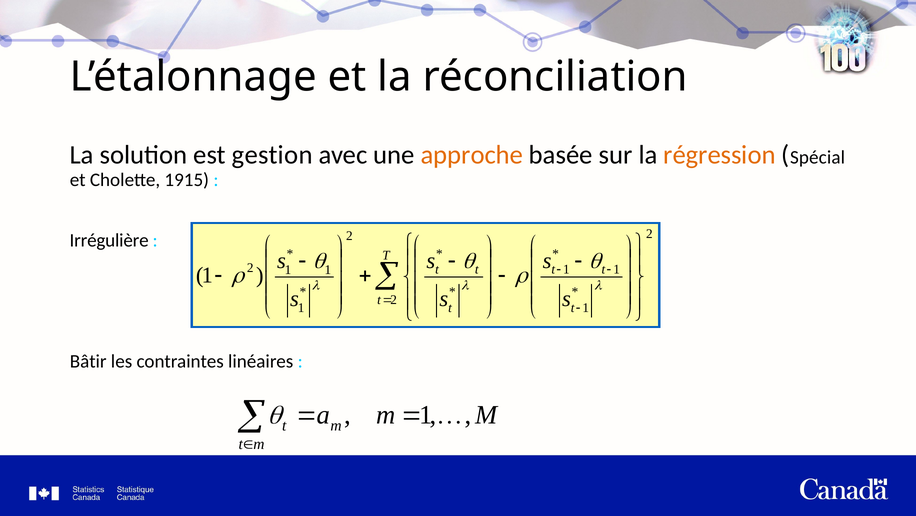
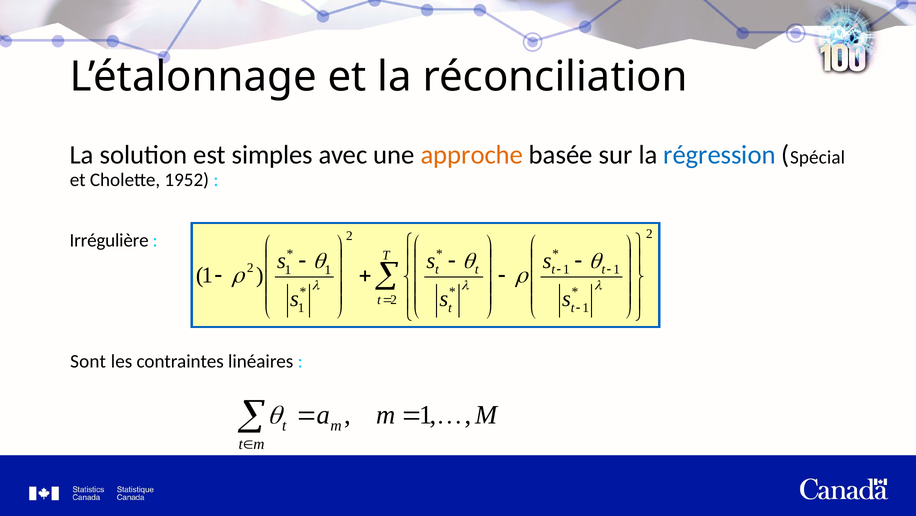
gestion: gestion -> simples
régression colour: orange -> blue
1915: 1915 -> 1952
Bâtir: Bâtir -> Sont
